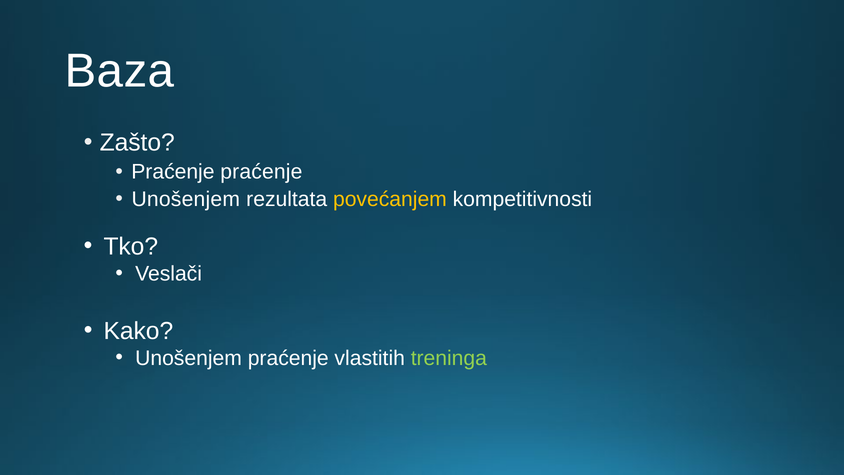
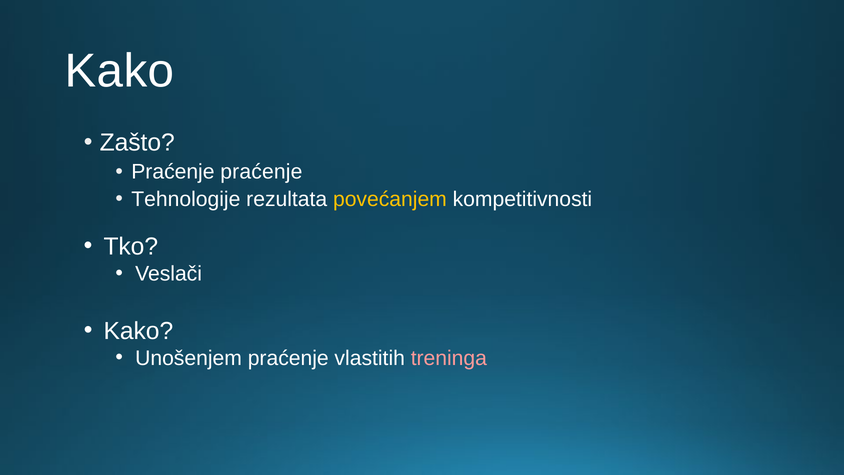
Baza at (120, 71): Baza -> Kako
Unošenjem at (186, 199): Unošenjem -> Tehnologije
treninga colour: light green -> pink
